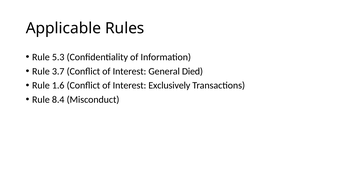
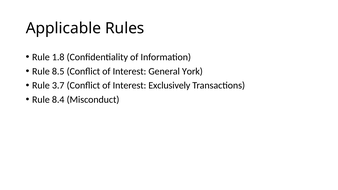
5.3: 5.3 -> 1.8
3.7: 3.7 -> 8.5
Died: Died -> York
1.6: 1.6 -> 3.7
